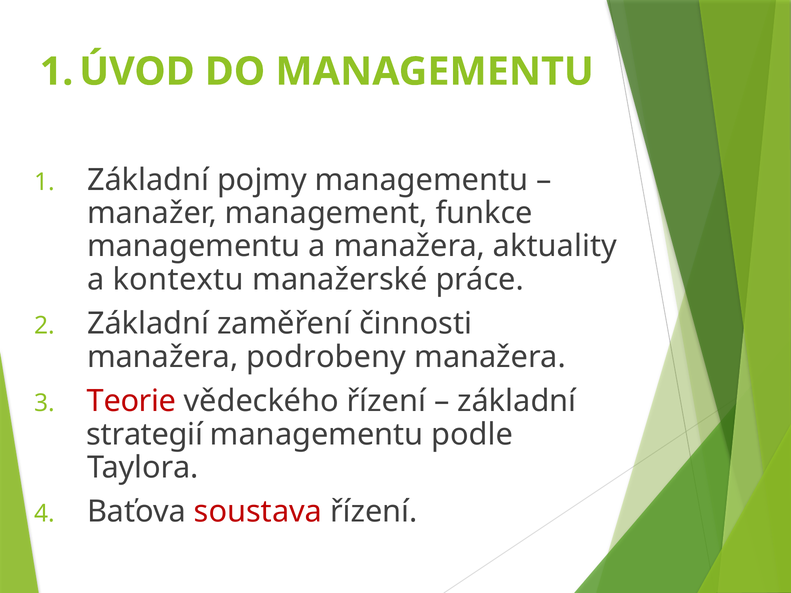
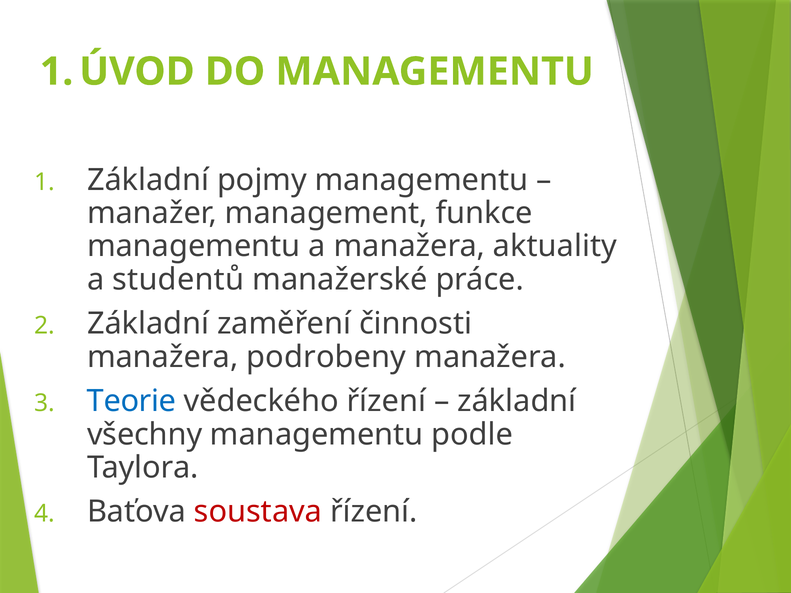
kontextu: kontextu -> studentů
Teorie colour: red -> blue
strategií: strategií -> všechny
